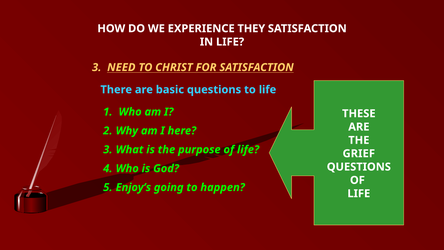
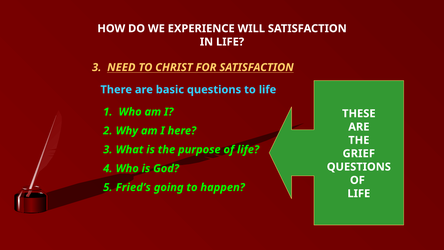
THEY: THEY -> WILL
Enjoy’s: Enjoy’s -> Fried’s
